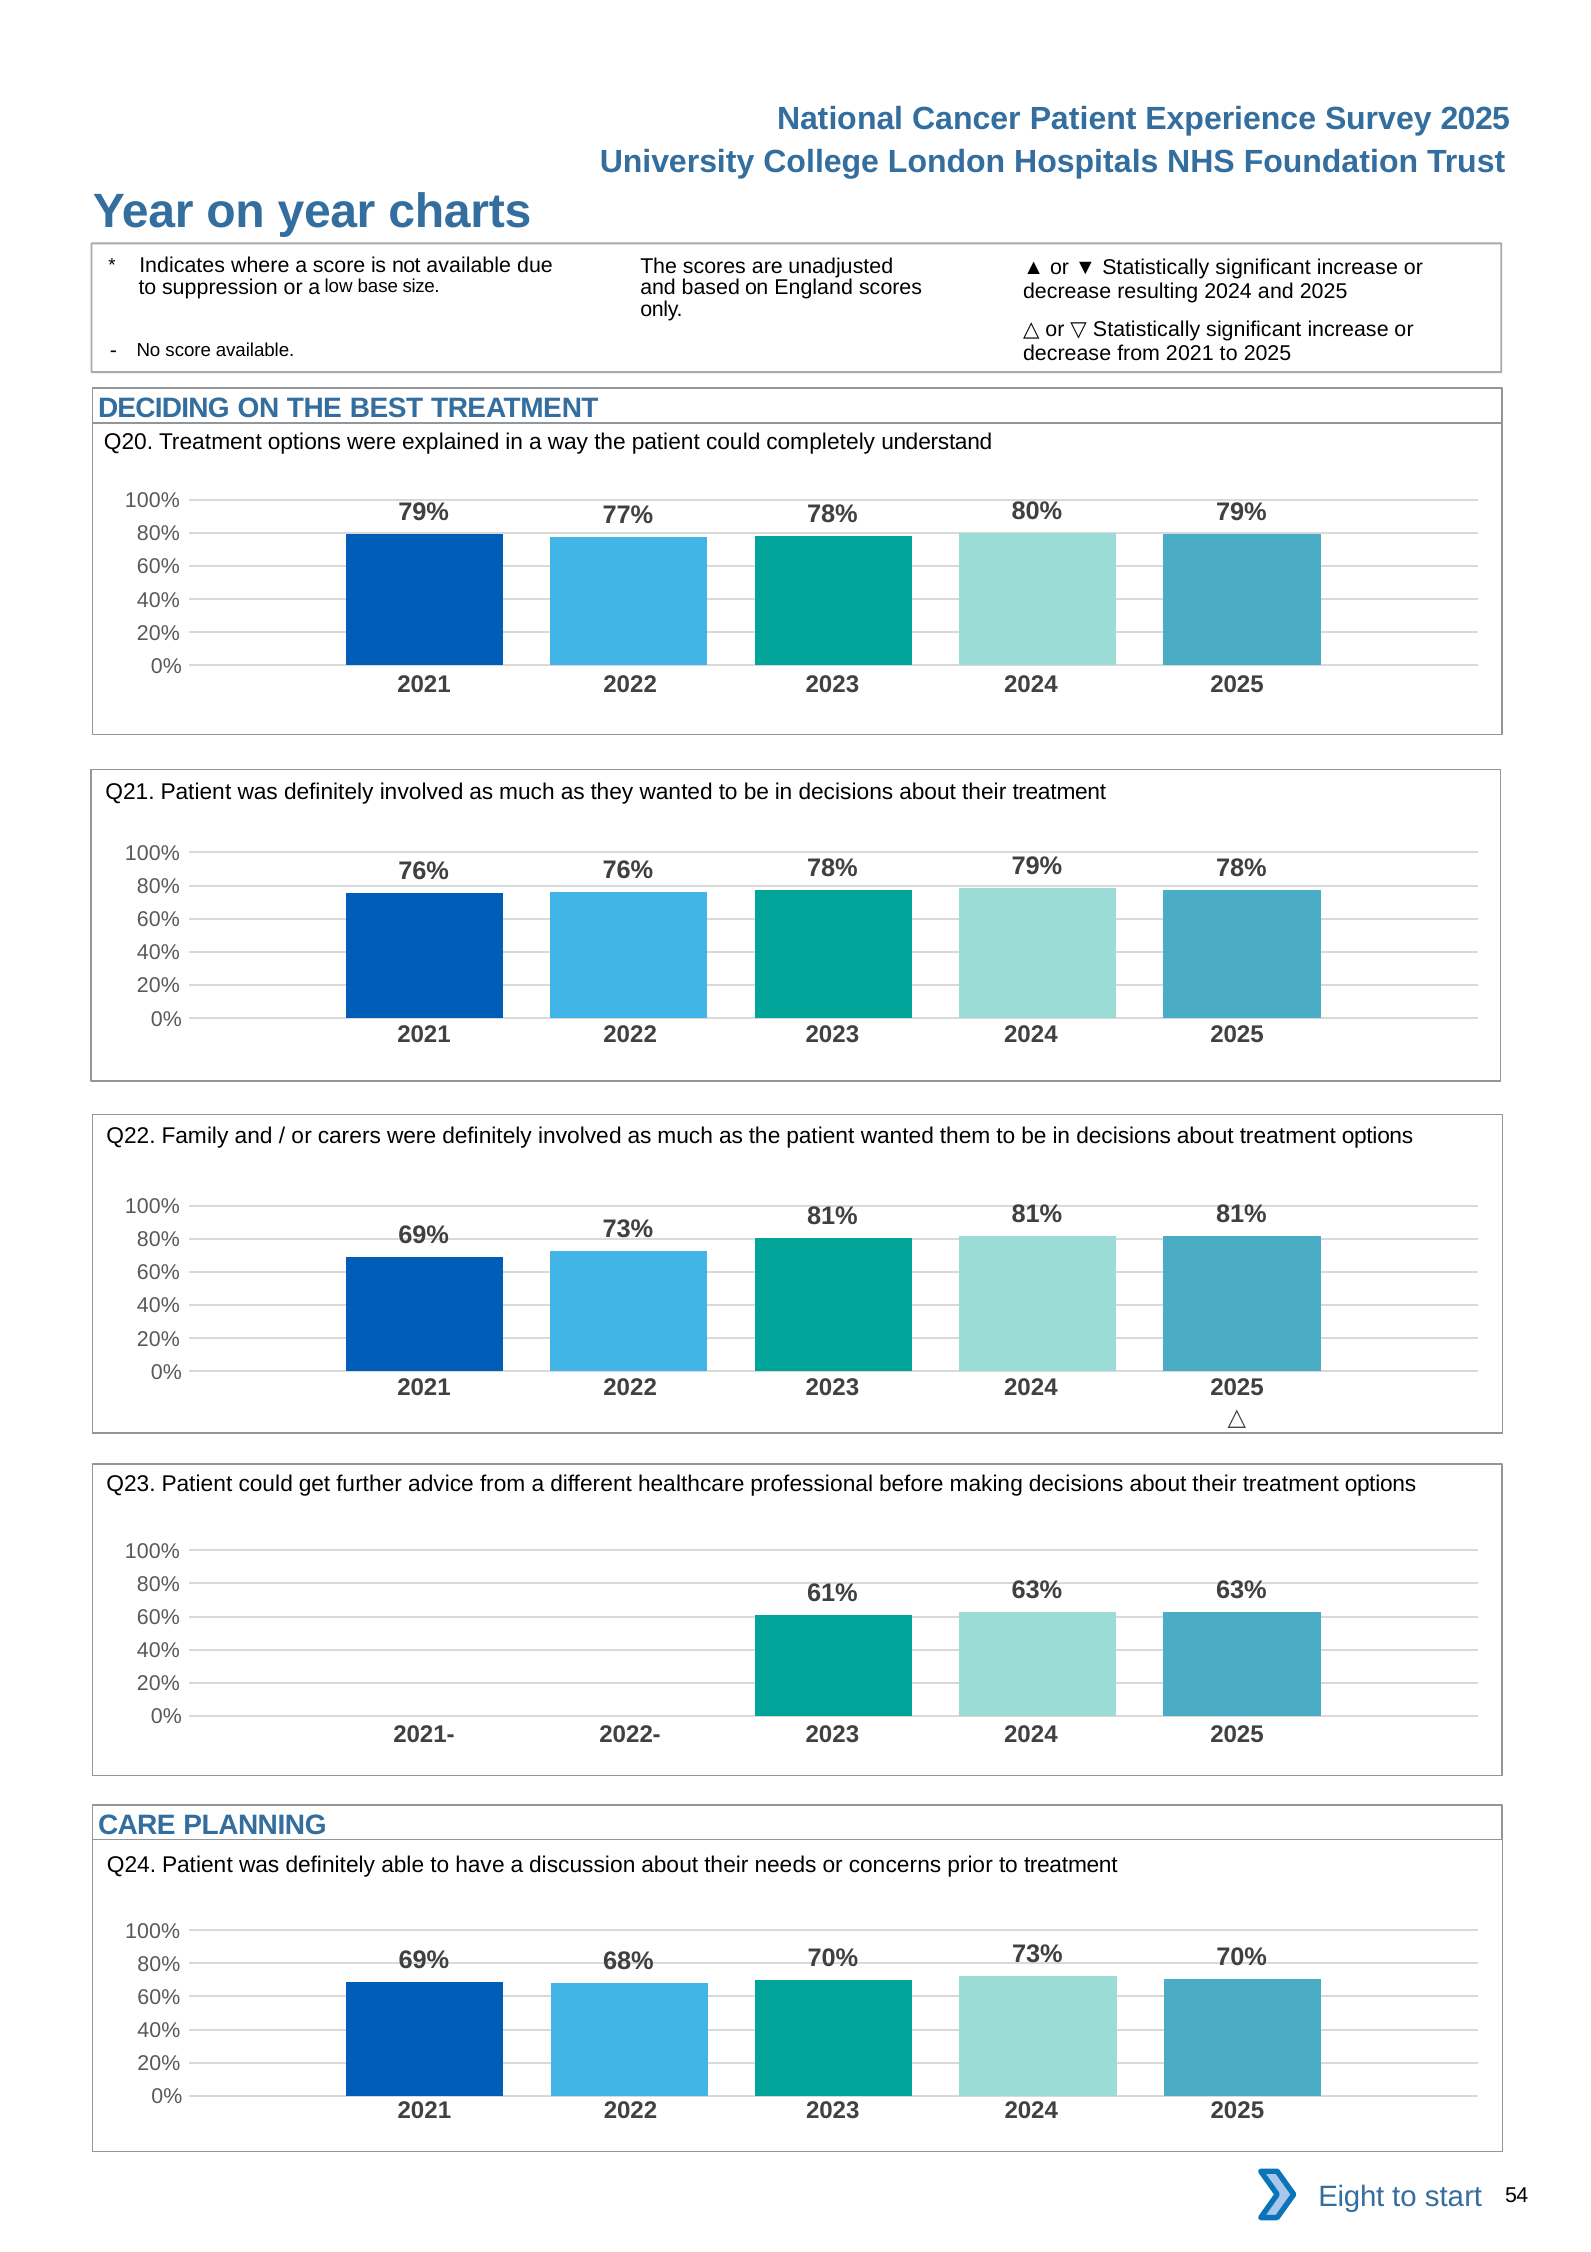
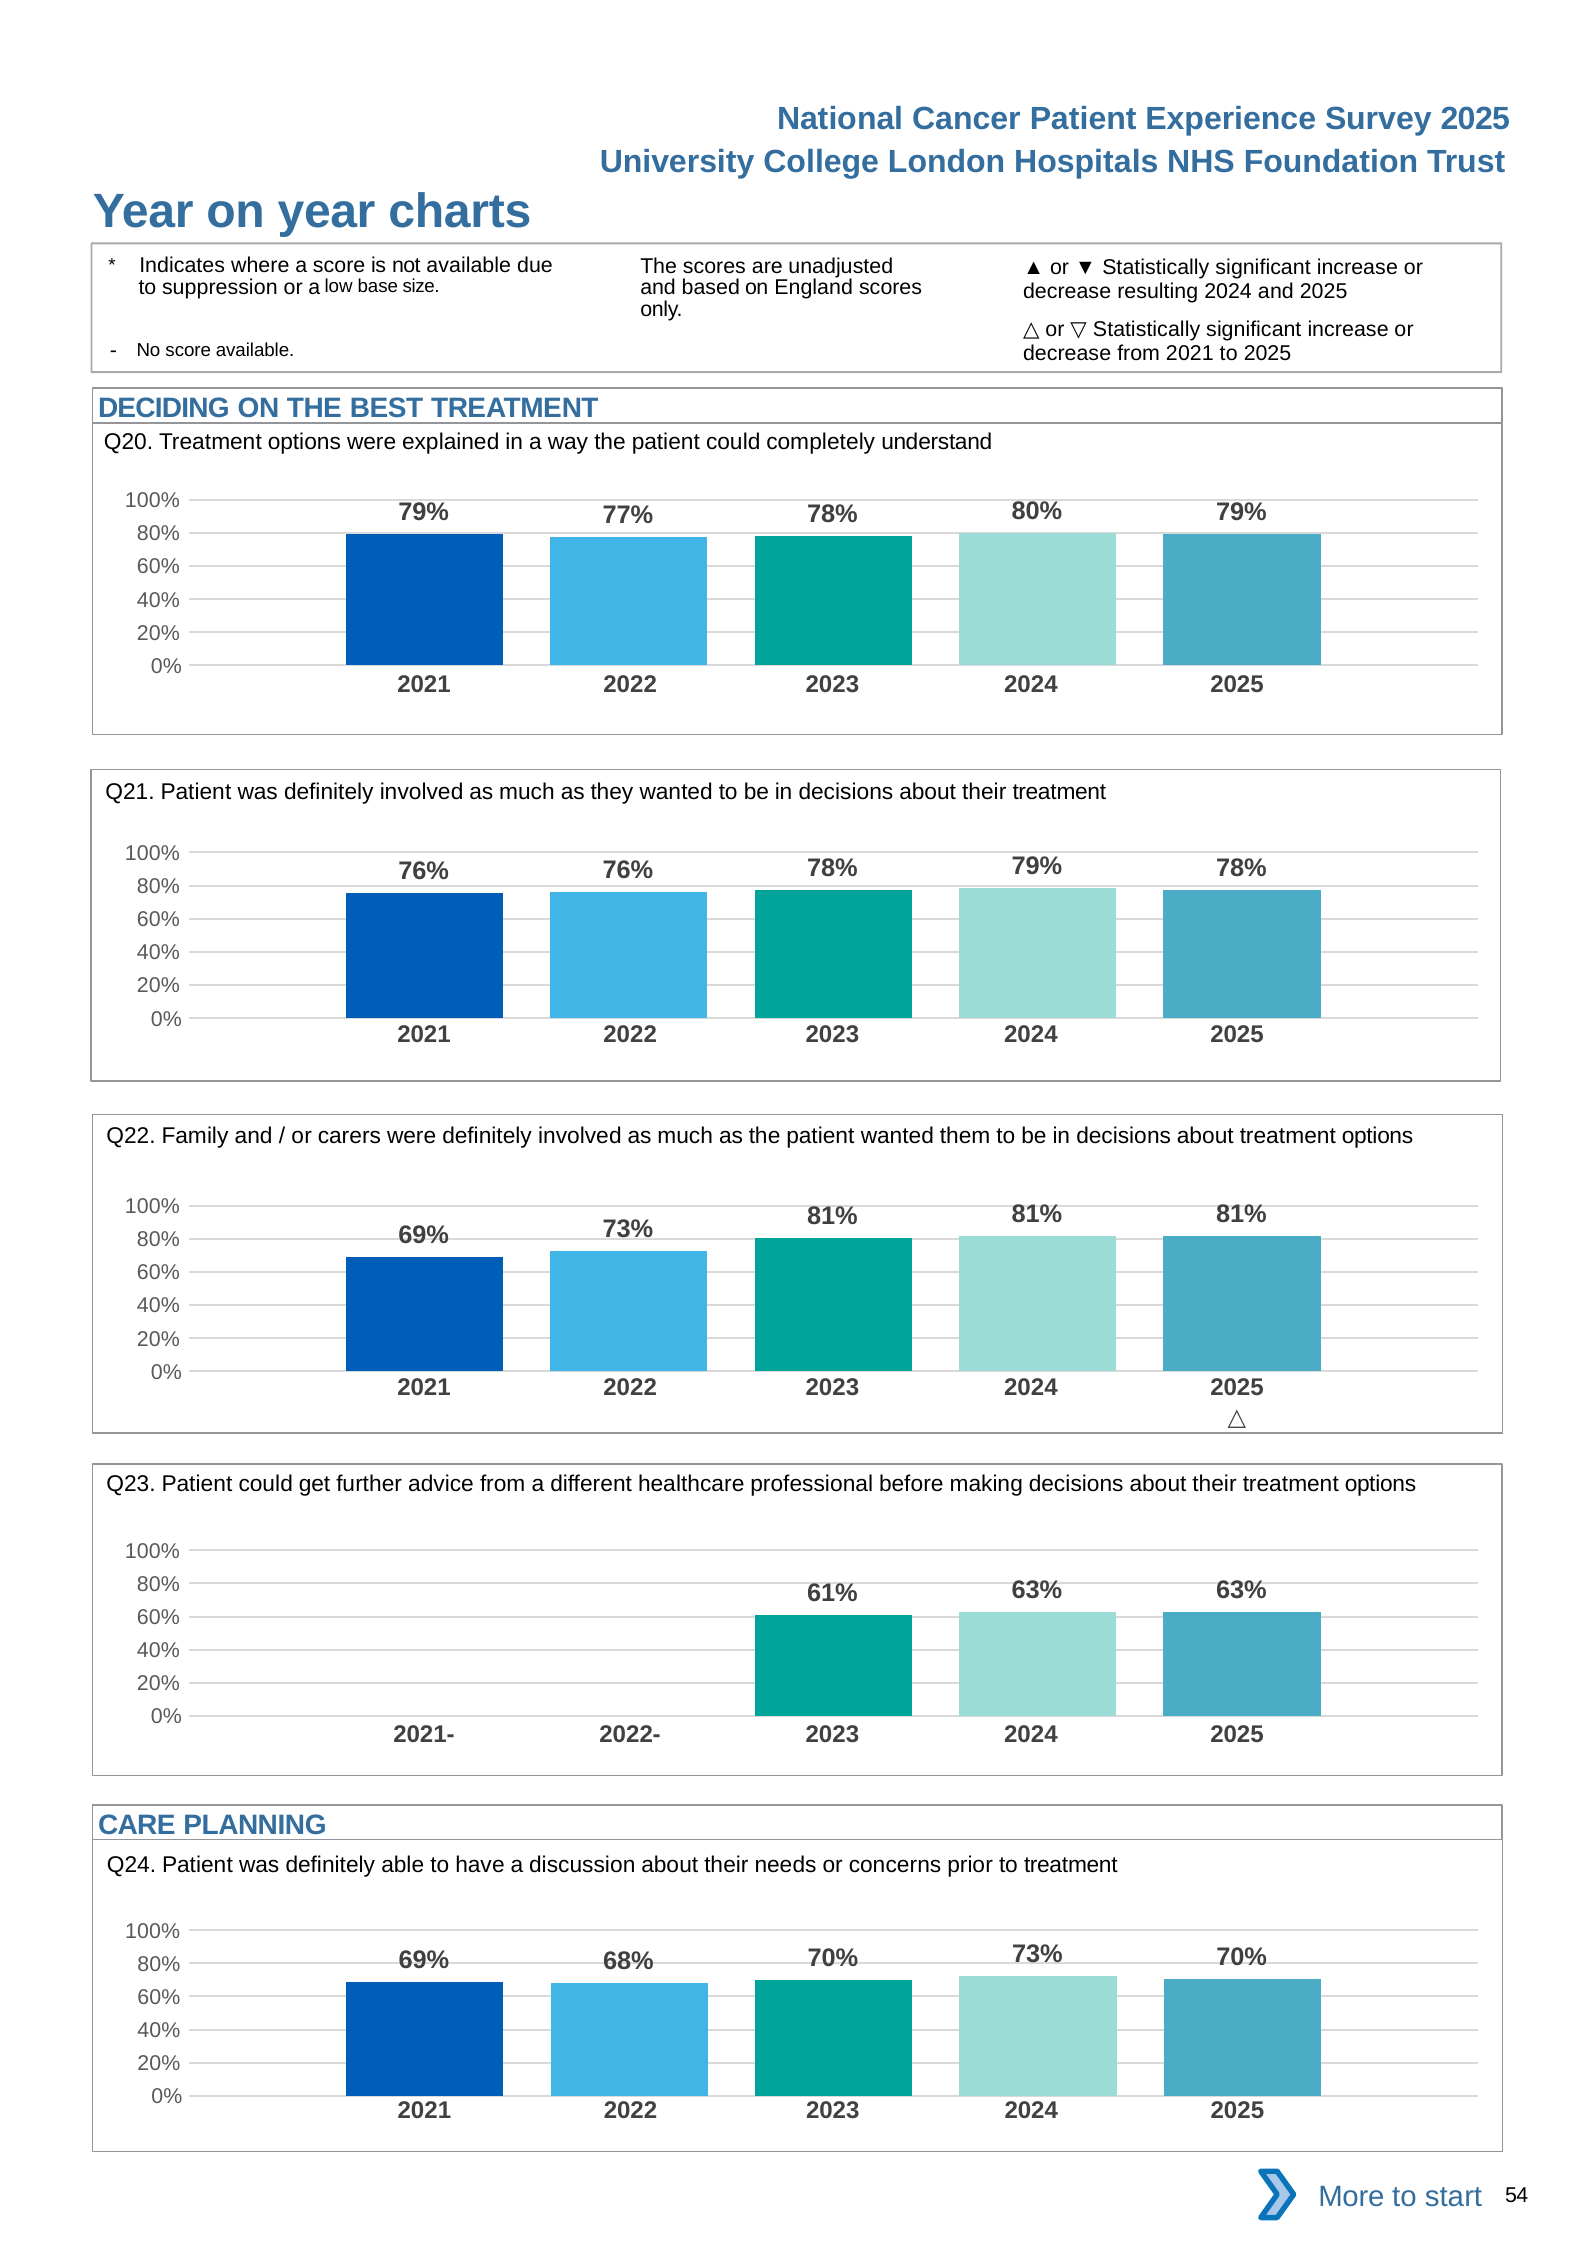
Eight: Eight -> More
